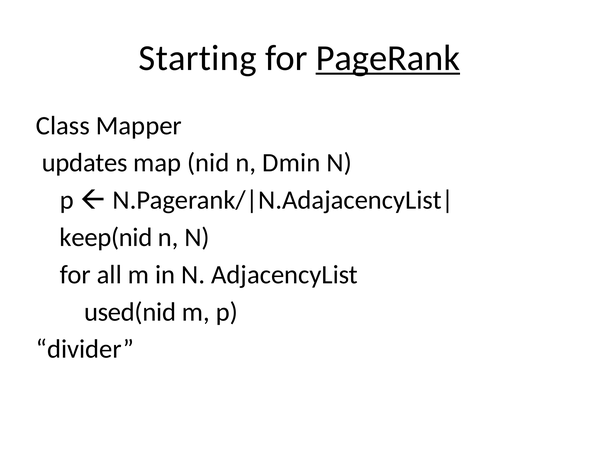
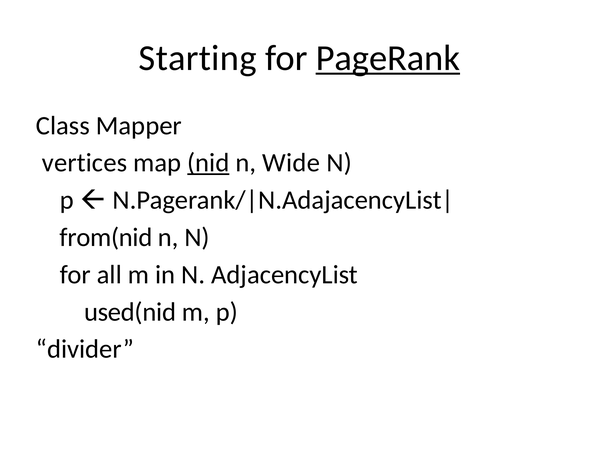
updates: updates -> vertices
nid underline: none -> present
Dmin: Dmin -> Wide
keep(nid: keep(nid -> from(nid
